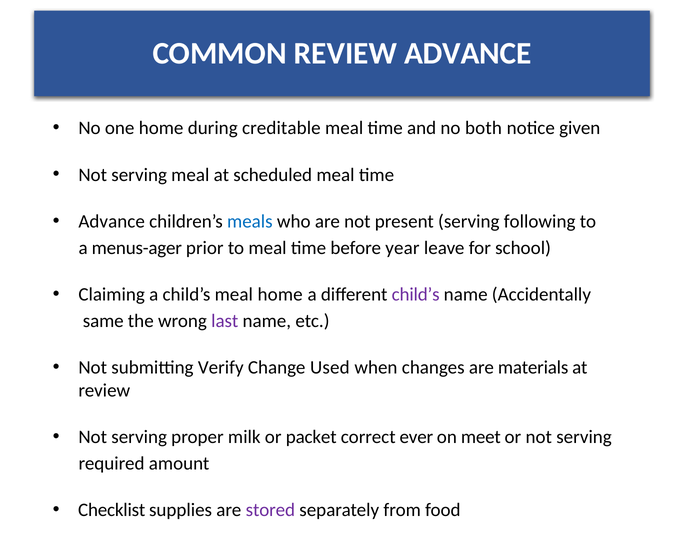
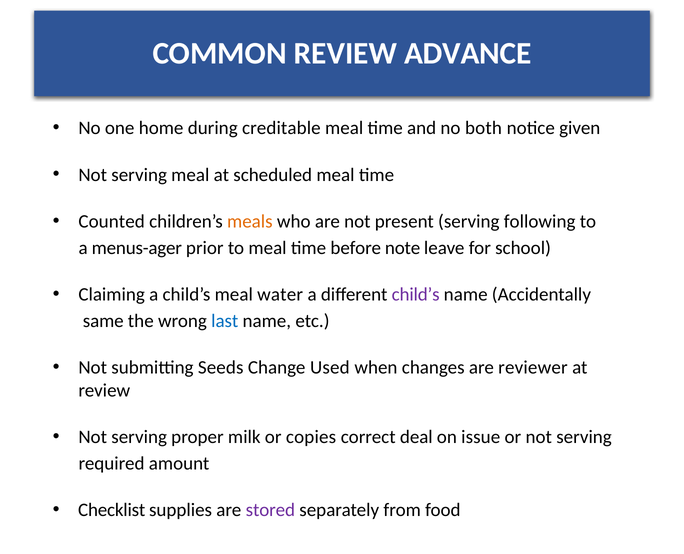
Advance at (112, 221): Advance -> Counted
meals colour: blue -> orange
year: year -> note
meal home: home -> water
last colour: purple -> blue
Verify: Verify -> Seeds
materials: materials -> reviewer
packet: packet -> copies
ever: ever -> deal
meet: meet -> issue
